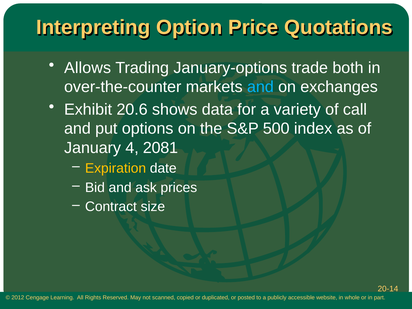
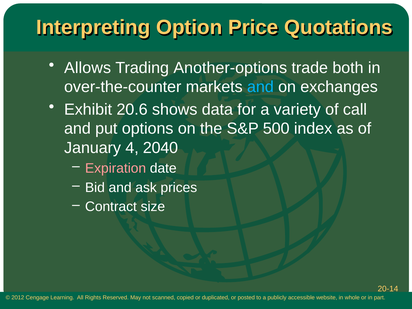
January-options: January-options -> Another-options
2081: 2081 -> 2040
Expiration colour: yellow -> pink
